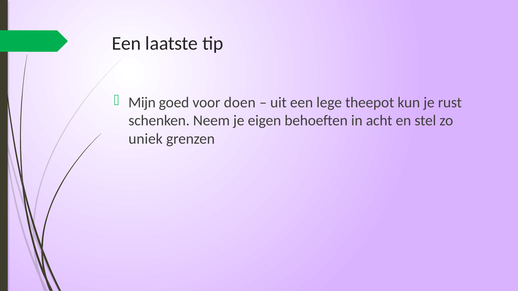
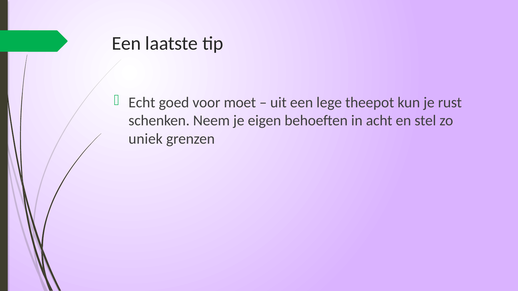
Mijn: Mijn -> Echt
doen: doen -> moet
